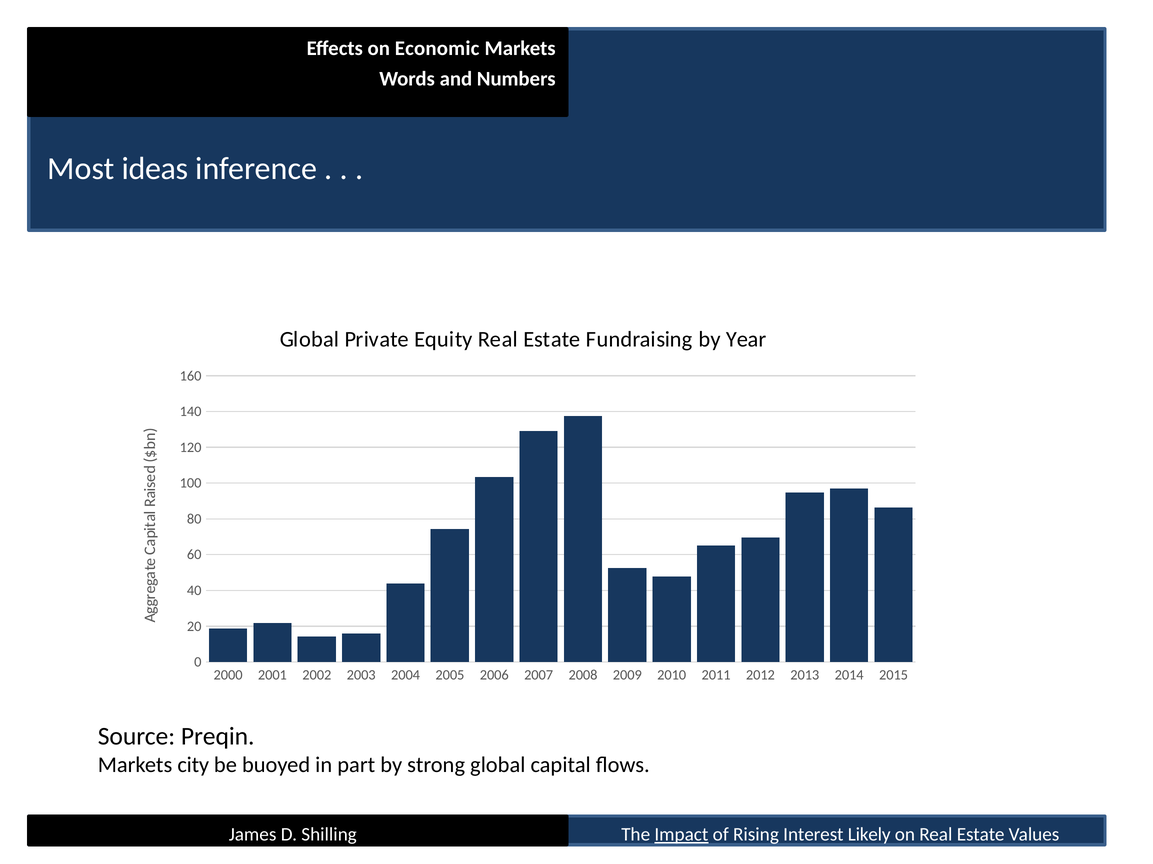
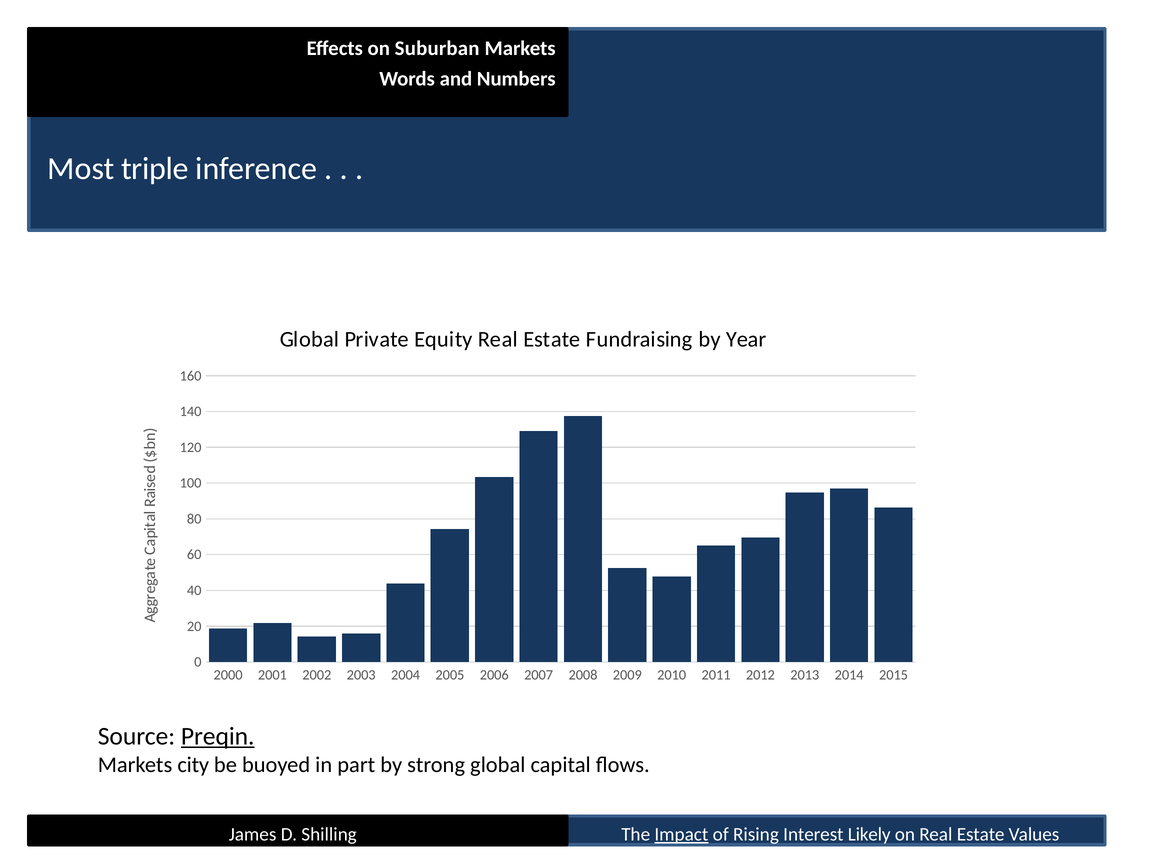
Economic: Economic -> Suburban
ideas: ideas -> triple
Preqin underline: none -> present
